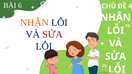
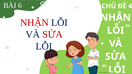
NHẬN at (34, 23) colour: orange -> red
